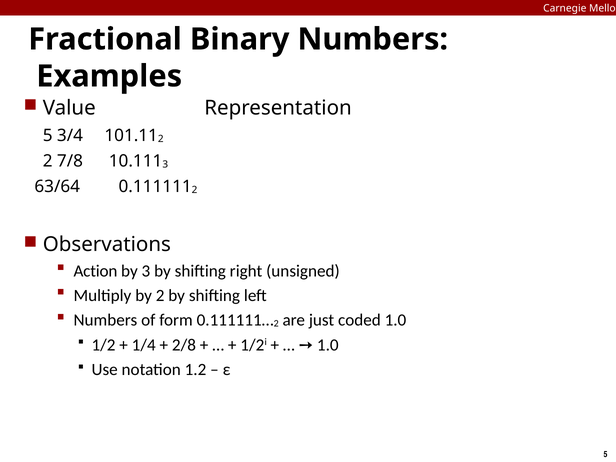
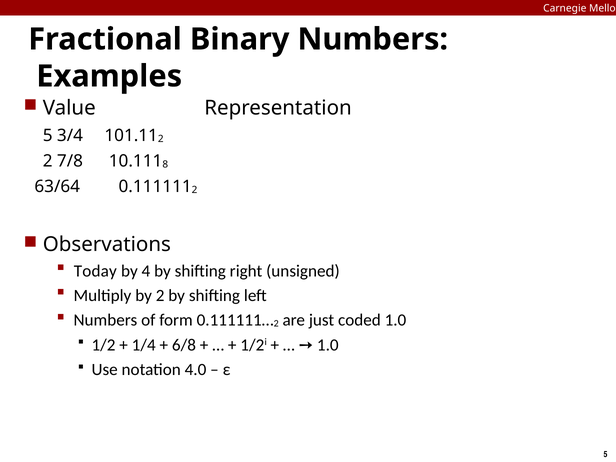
3 at (165, 164): 3 -> 8
Action: Action -> Today
by 3: 3 -> 4
2/8: 2/8 -> 6/8
1.2: 1.2 -> 4.0
